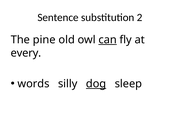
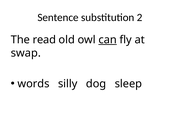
pine: pine -> read
every: every -> swap
dog underline: present -> none
